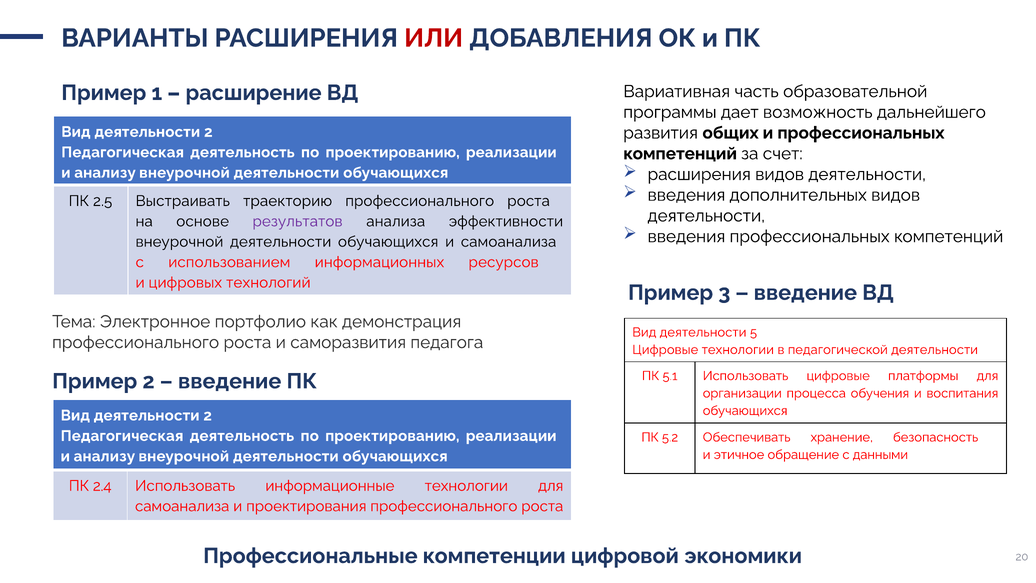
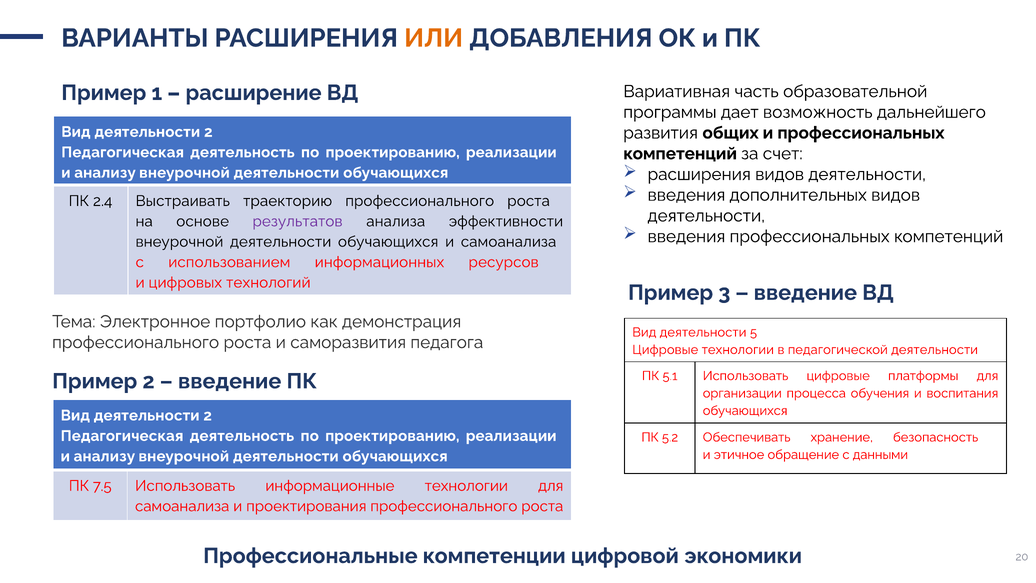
ИЛИ colour: red -> orange
2.5: 2.5 -> 2.4
2.4: 2.4 -> 7.5
